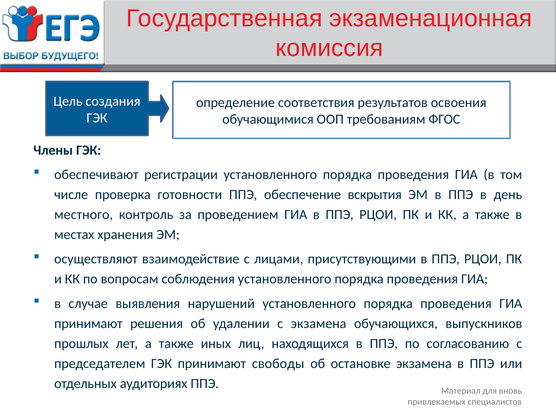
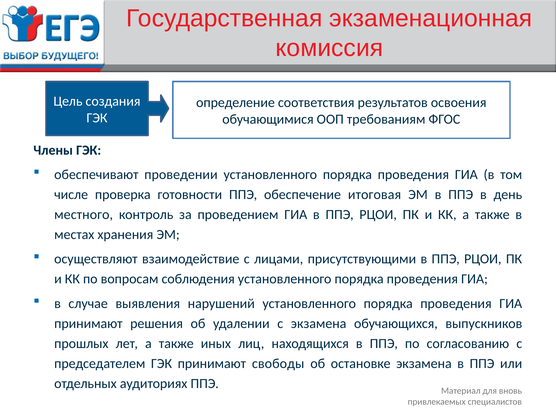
регистрации: регистрации -> проведении
вскрытия: вскрытия -> итоговая
